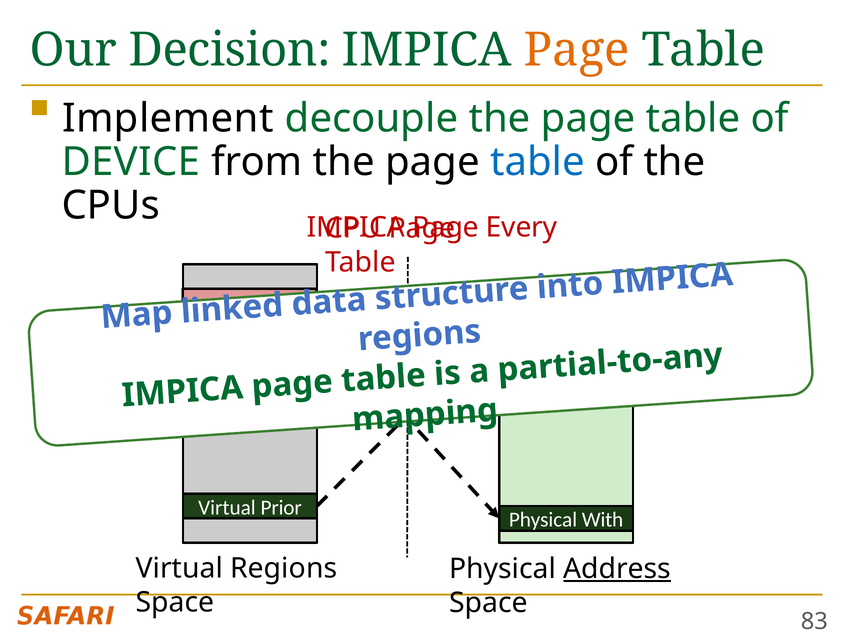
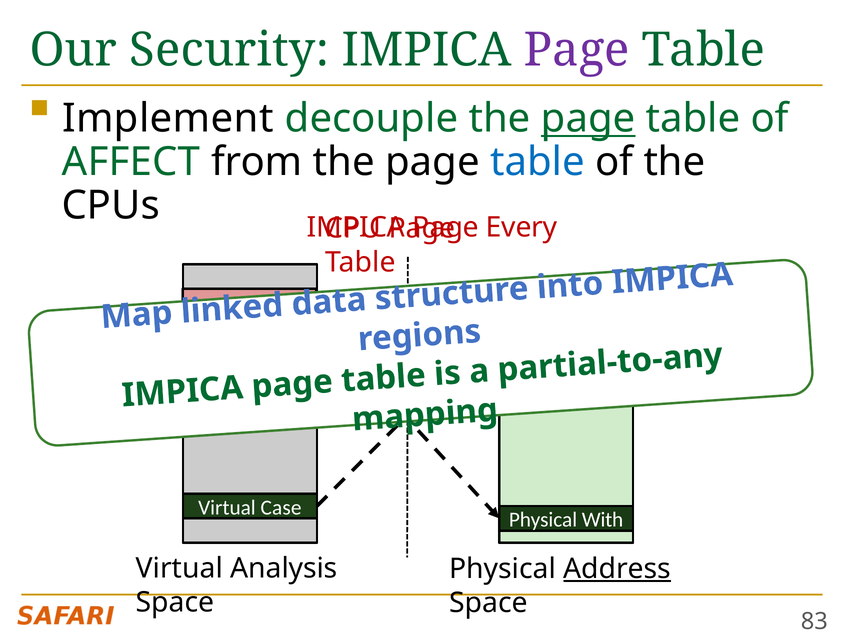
Decision: Decision -> Security
Page at (577, 50) colour: orange -> purple
page at (588, 119) underline: none -> present
DEVICE: DEVICE -> AFFECT
Prior: Prior -> Case
Virtual Regions: Regions -> Analysis
